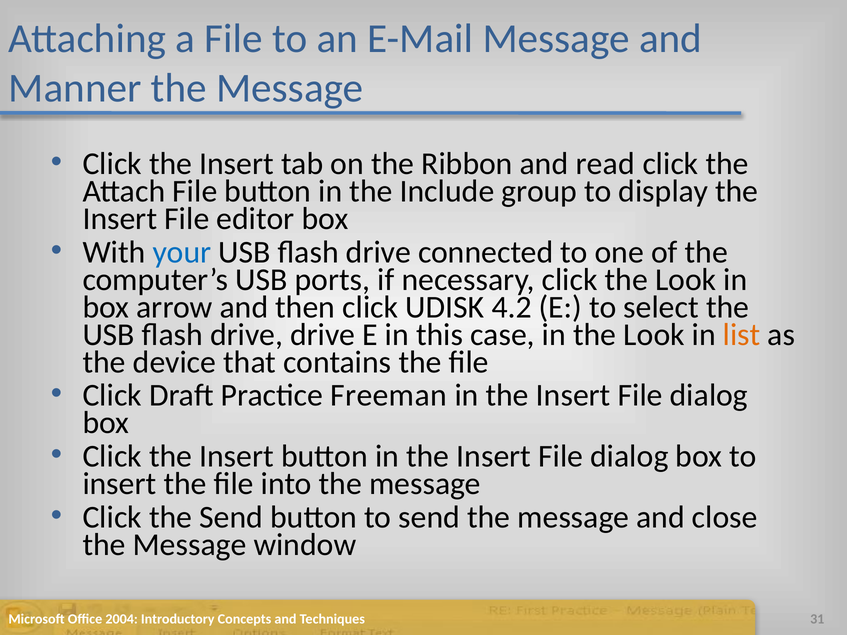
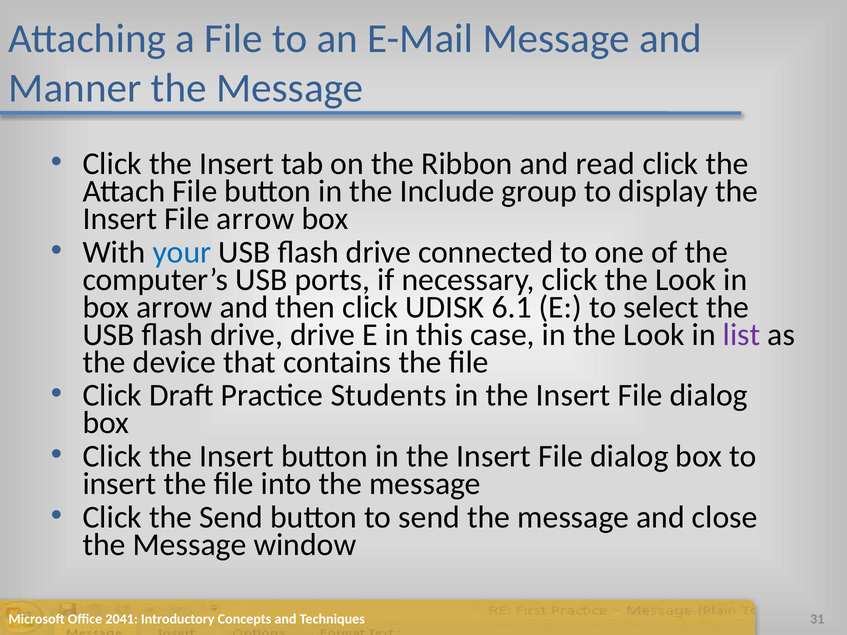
File editor: editor -> arrow
4.2: 4.2 -> 6.1
list colour: orange -> purple
Freeman: Freeman -> Students
2004: 2004 -> 2041
